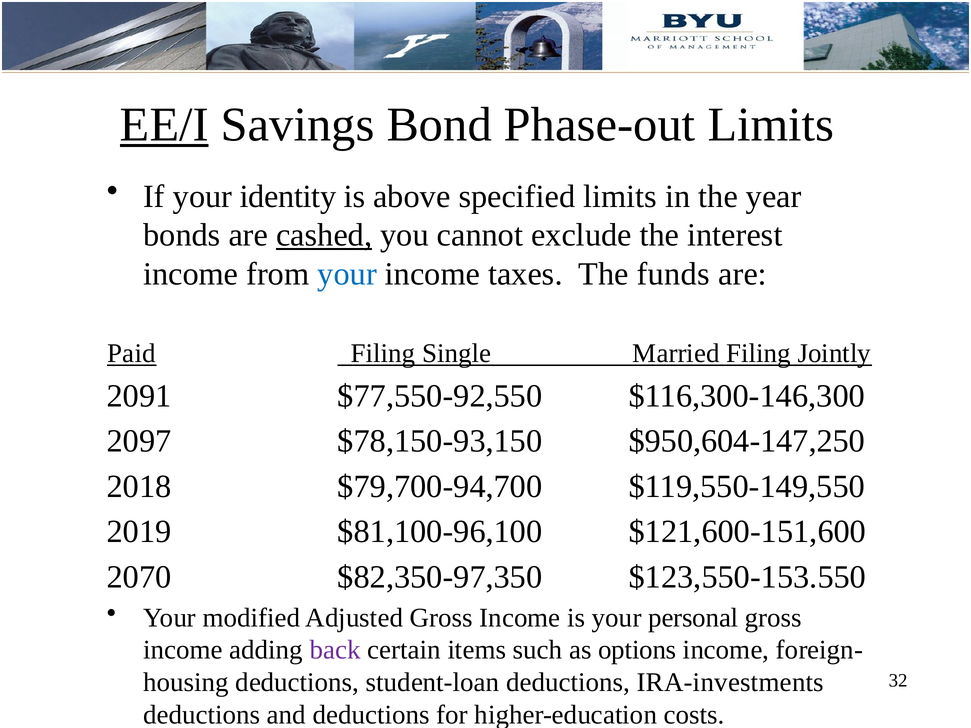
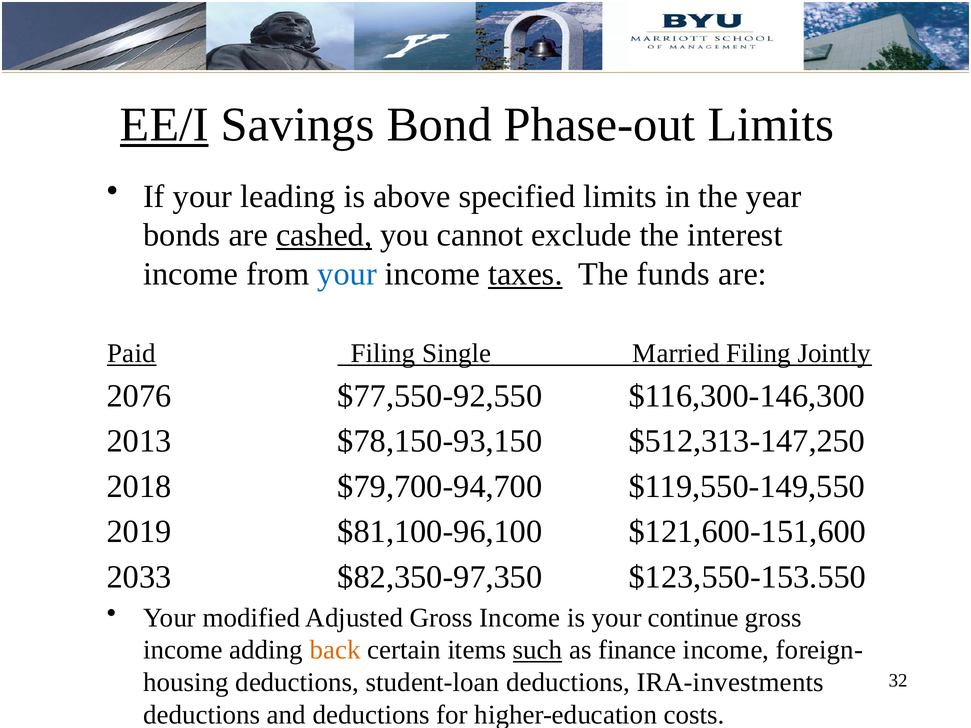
identity: identity -> leading
taxes underline: none -> present
2091: 2091 -> 2076
2097: 2097 -> 2013
$950,604-147,250: $950,604-147,250 -> $512,313-147,250
2070: 2070 -> 2033
personal: personal -> continue
back colour: purple -> orange
such underline: none -> present
options: options -> finance
